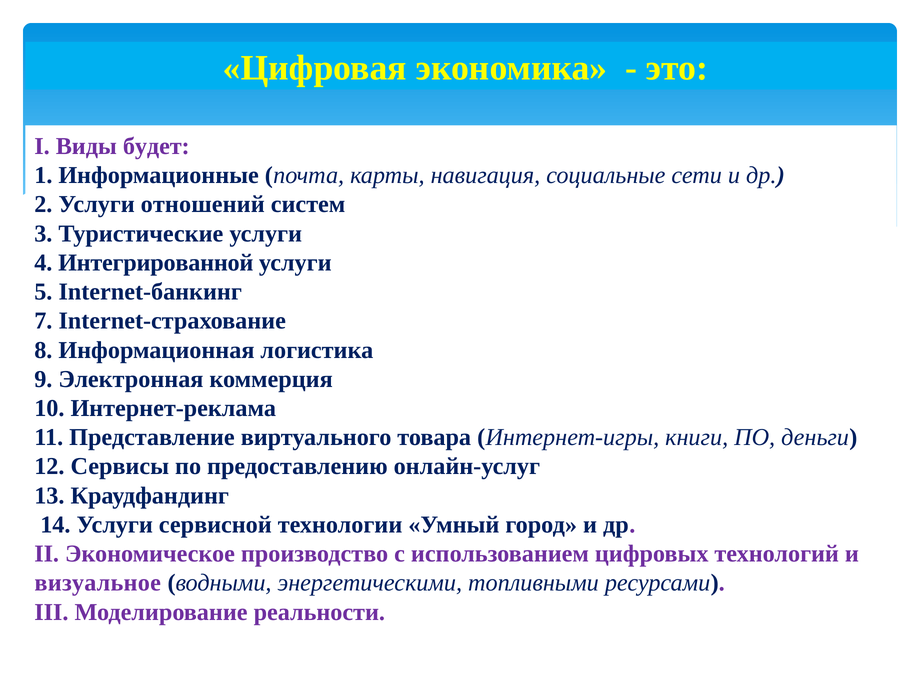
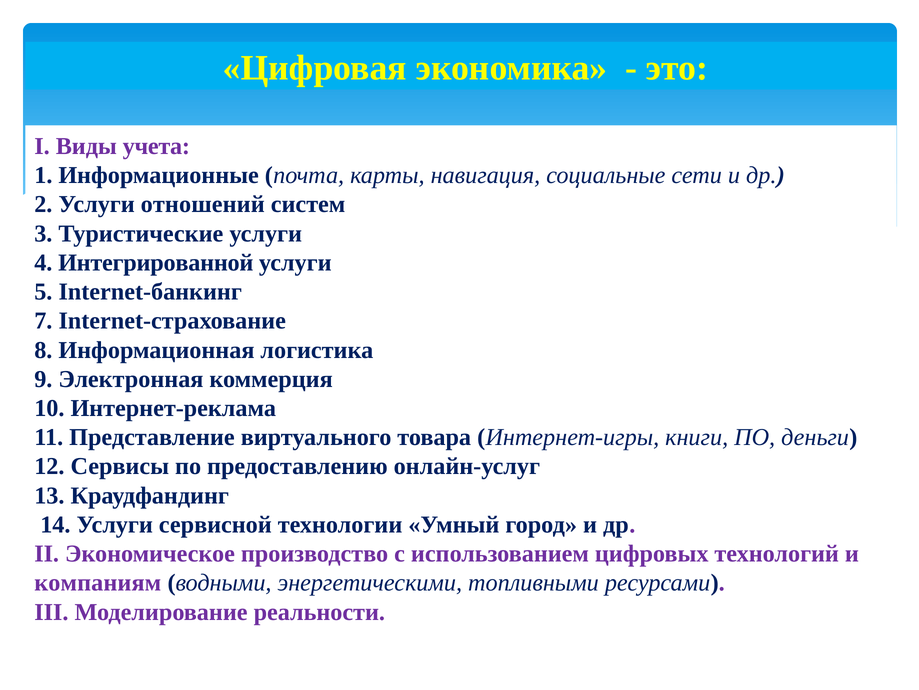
будет: будет -> учета
визуальное: визуальное -> компаниям
